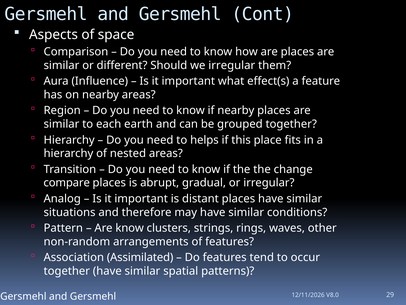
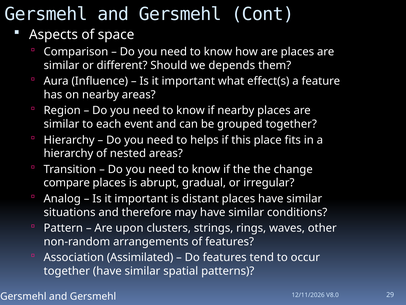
we irregular: irregular -> depends
earth: earth -> event
Are know: know -> upon
